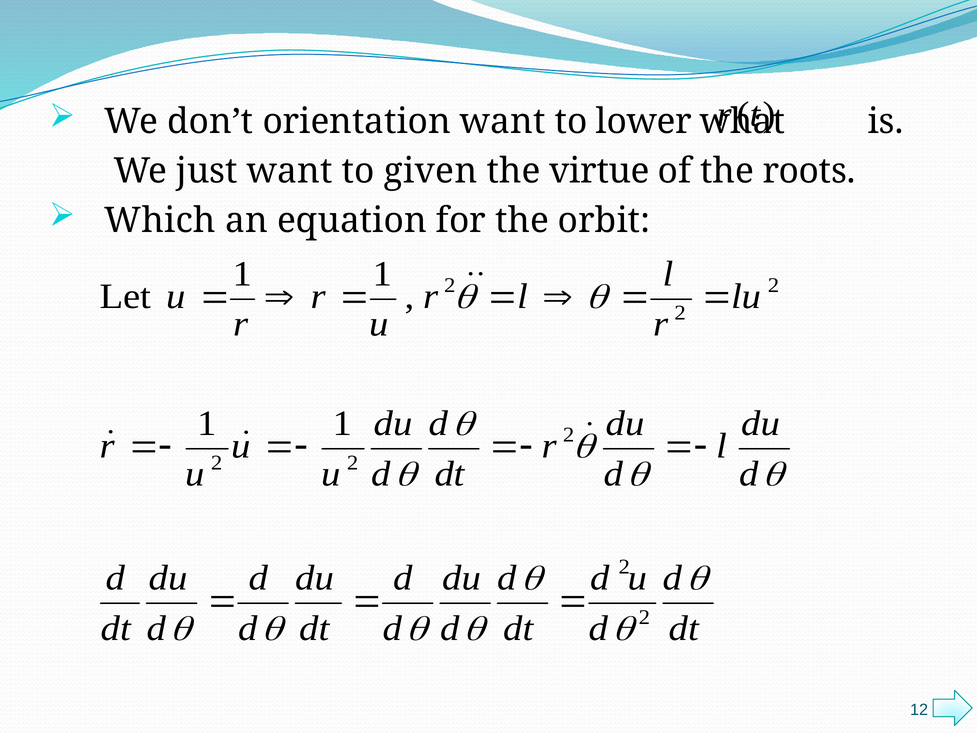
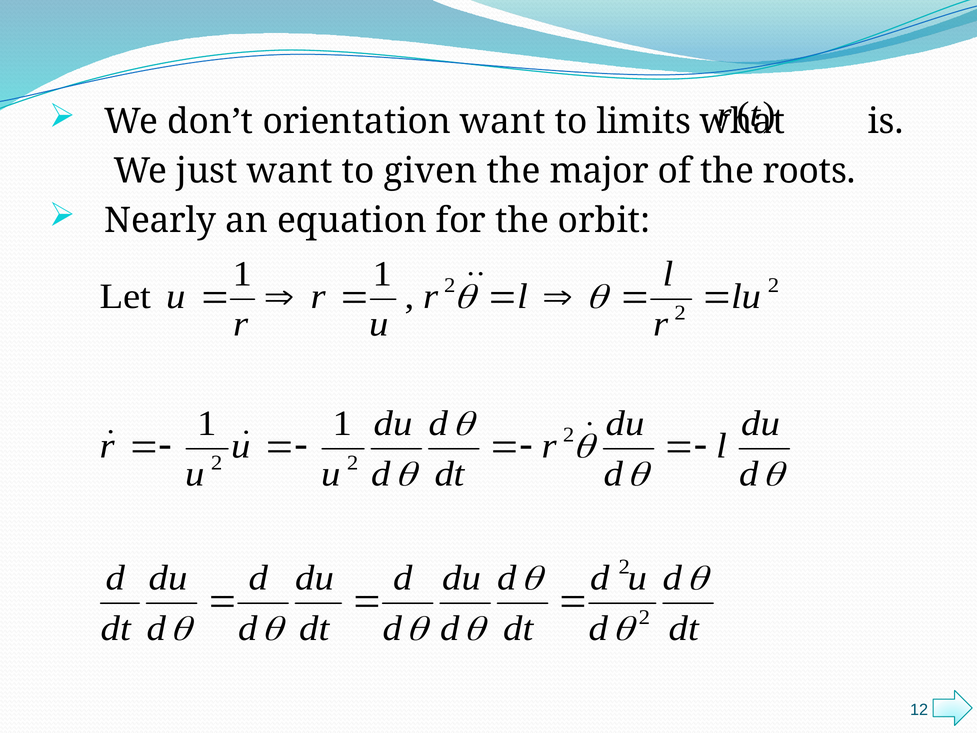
lower: lower -> limits
virtue: virtue -> major
Which: Which -> Nearly
